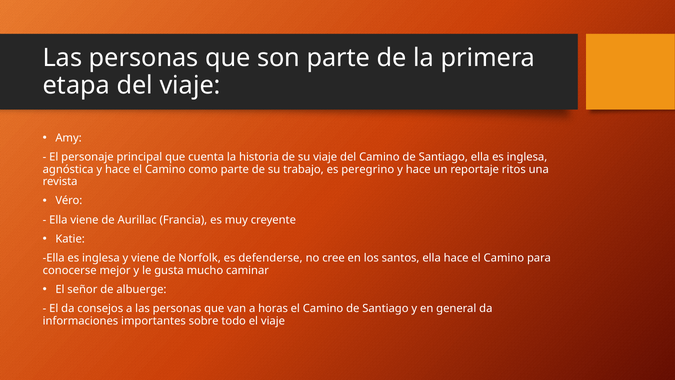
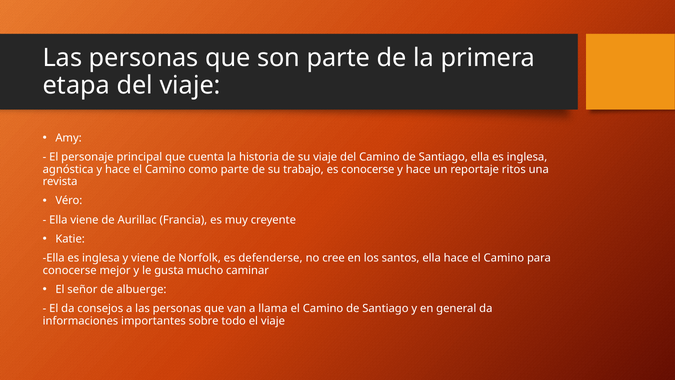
es peregrino: peregrino -> conocerse
horas: horas -> llama
